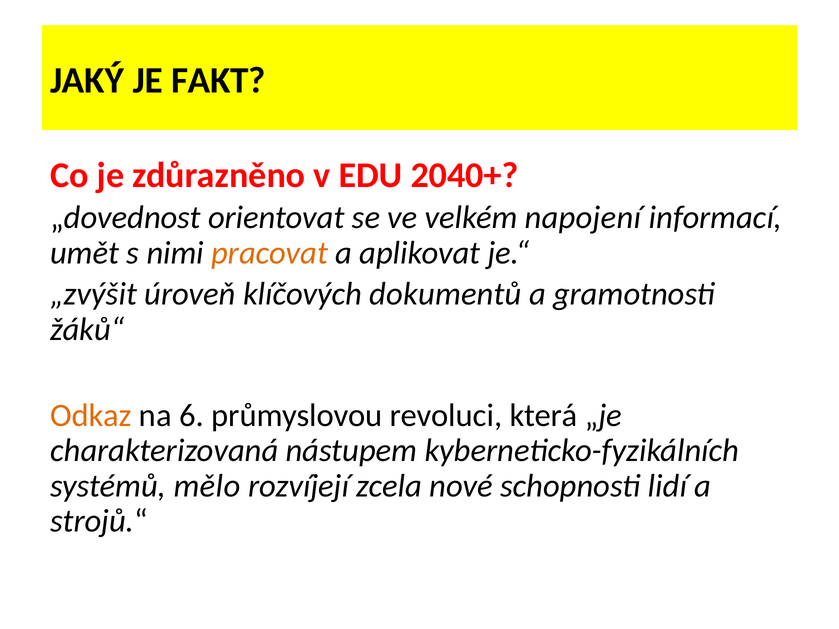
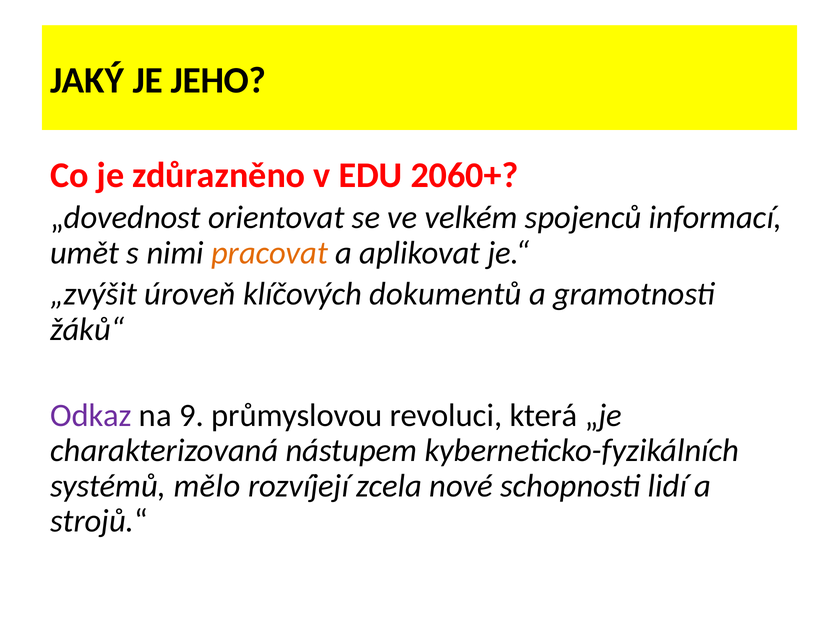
FAKT: FAKT -> JEHO
2040+: 2040+ -> 2060+
napojení: napojení -> spojenců
Odkaz colour: orange -> purple
6: 6 -> 9
